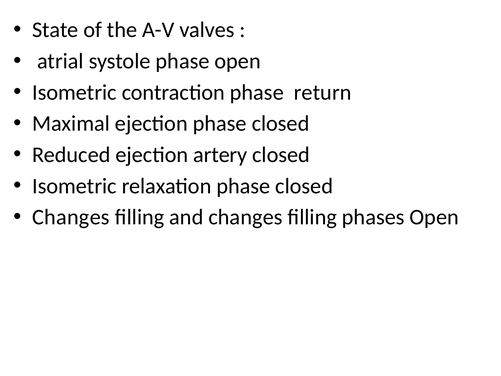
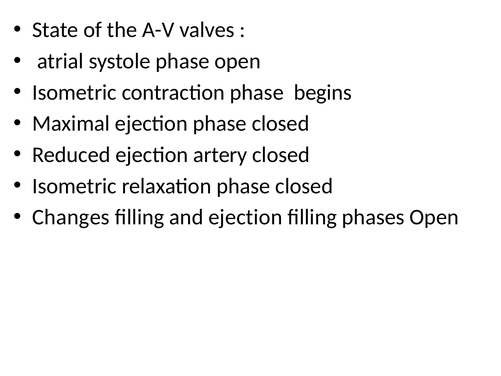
return: return -> begins
and changes: changes -> ejection
